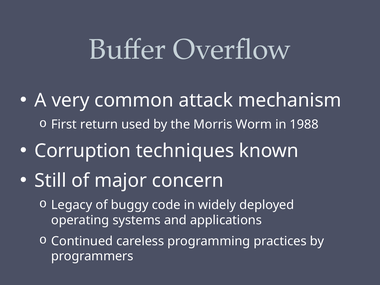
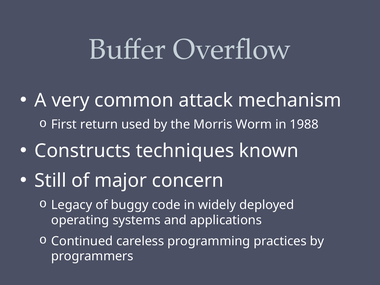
Corruption: Corruption -> Constructs
